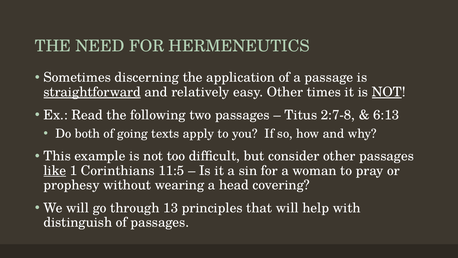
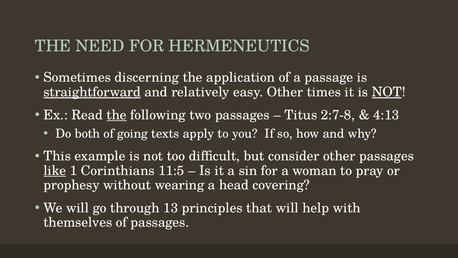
the at (117, 115) underline: none -> present
6:13: 6:13 -> 4:13
distinguish: distinguish -> themselves
